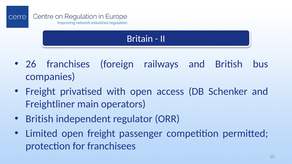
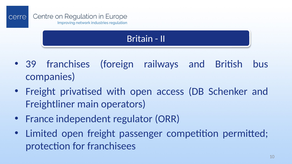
26: 26 -> 39
British at (39, 119): British -> France
